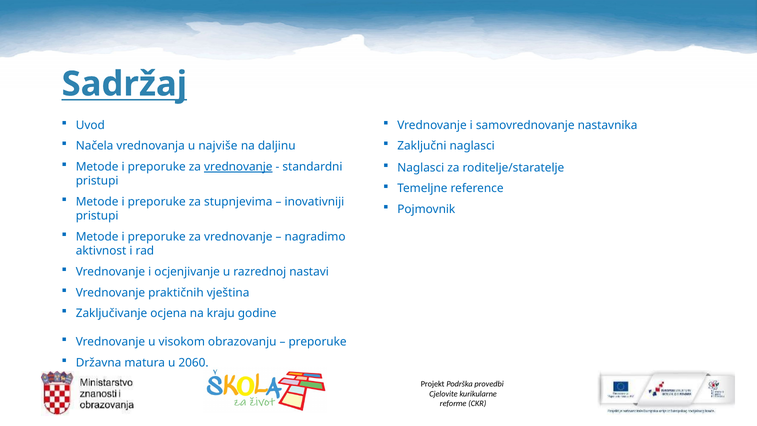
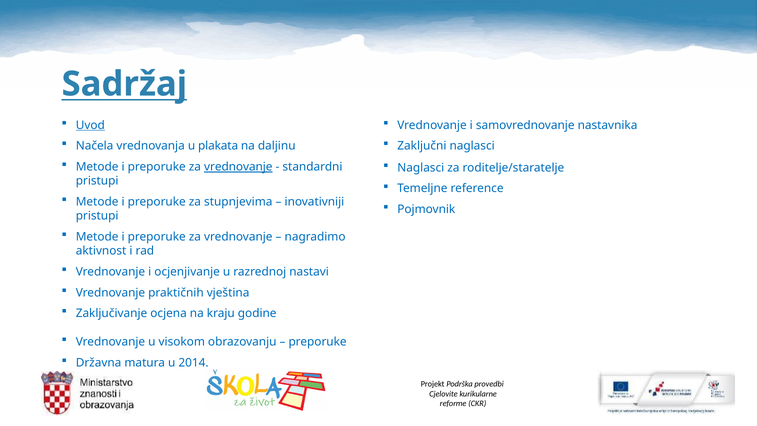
Uvod underline: none -> present
najviše: najviše -> plakata
2060: 2060 -> 2014
